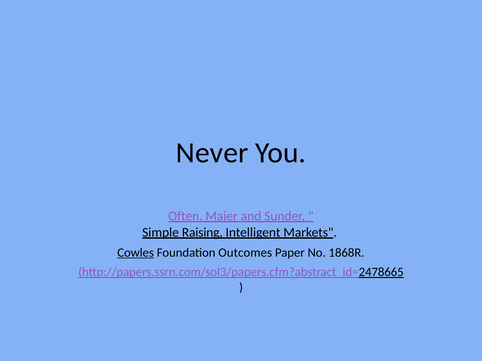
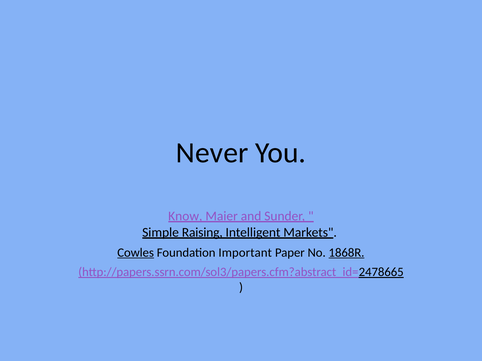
Often: Often -> Know
Outcomes: Outcomes -> Important
1868R underline: none -> present
